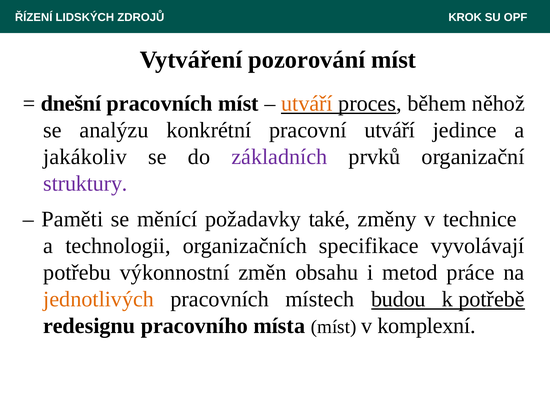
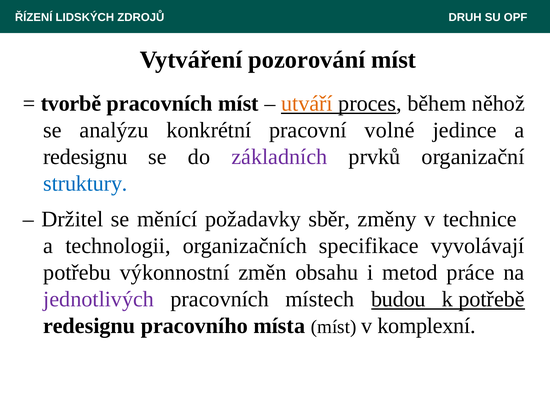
KROK: KROK -> DRUH
dnešní: dnešní -> tvorbě
pracovní utváří: utváří -> volné
jakákoliv at (85, 157): jakákoliv -> redesignu
struktury colour: purple -> blue
Paměti: Paměti -> Držitel
také: také -> sběr
jednotlivých colour: orange -> purple
